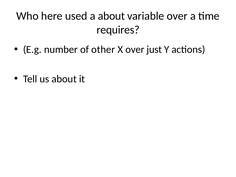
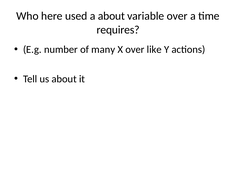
other: other -> many
just: just -> like
